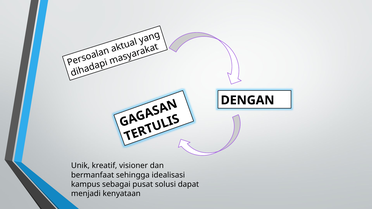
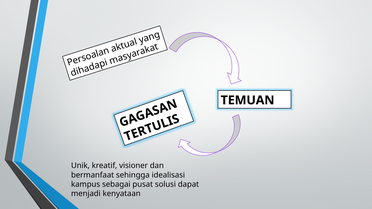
DENGAN: DENGAN -> TEMUAN
